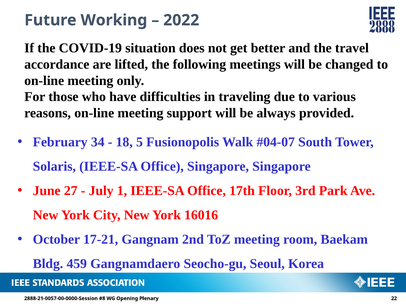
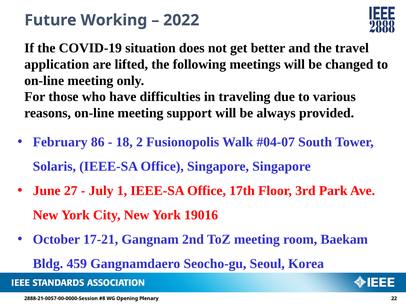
accordance: accordance -> application
34: 34 -> 86
5: 5 -> 2
16016: 16016 -> 19016
